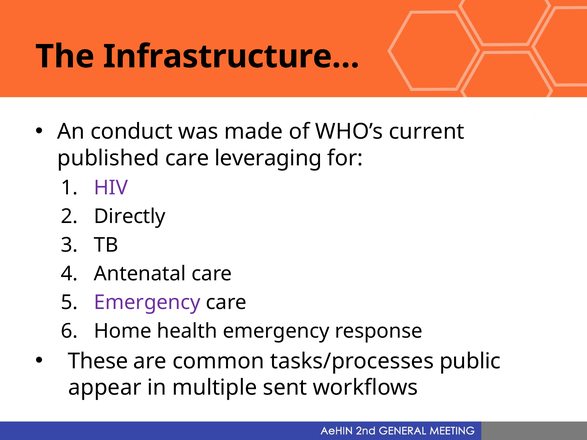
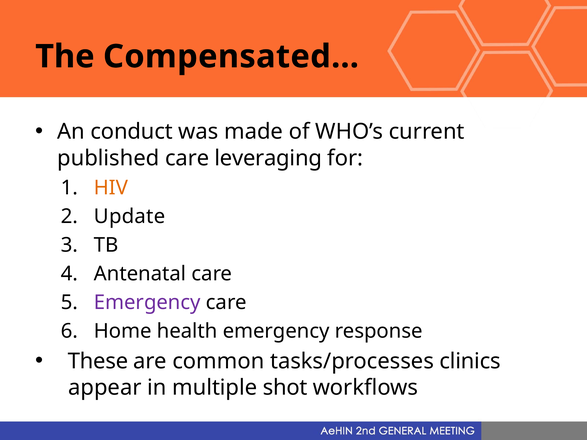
Infrastructure…: Infrastructure… -> Compensated…
HIV colour: purple -> orange
Directly: Directly -> Update
public: public -> clinics
sent: sent -> shot
